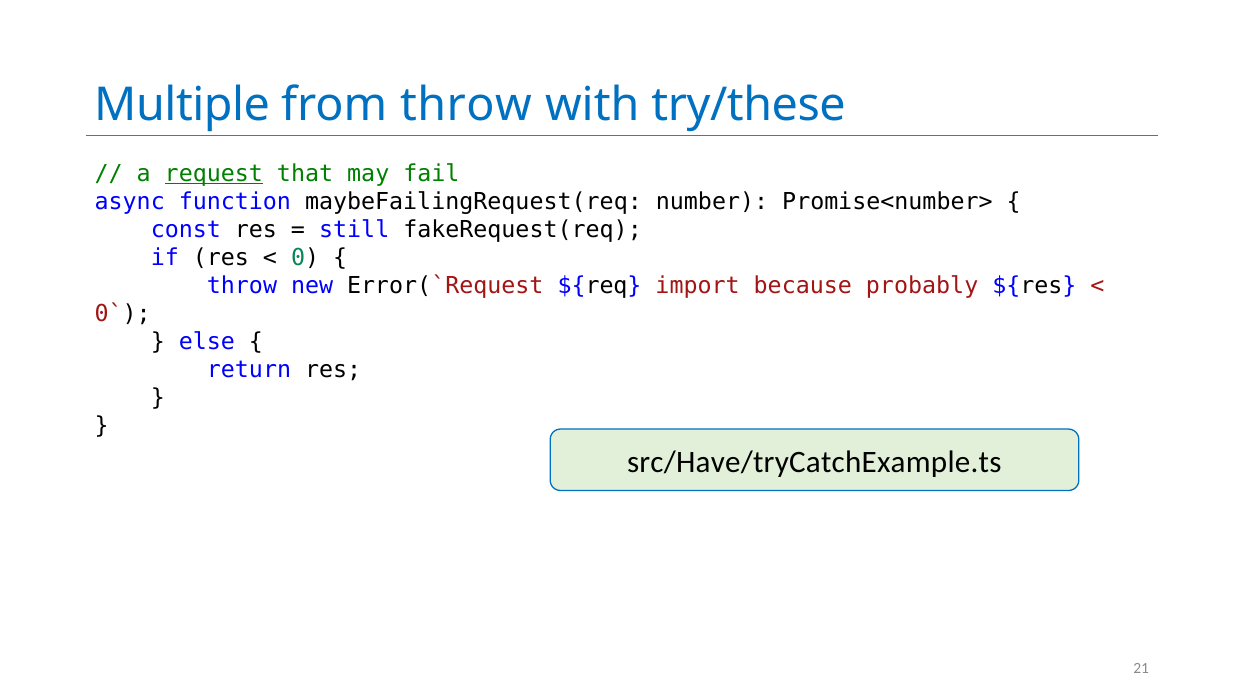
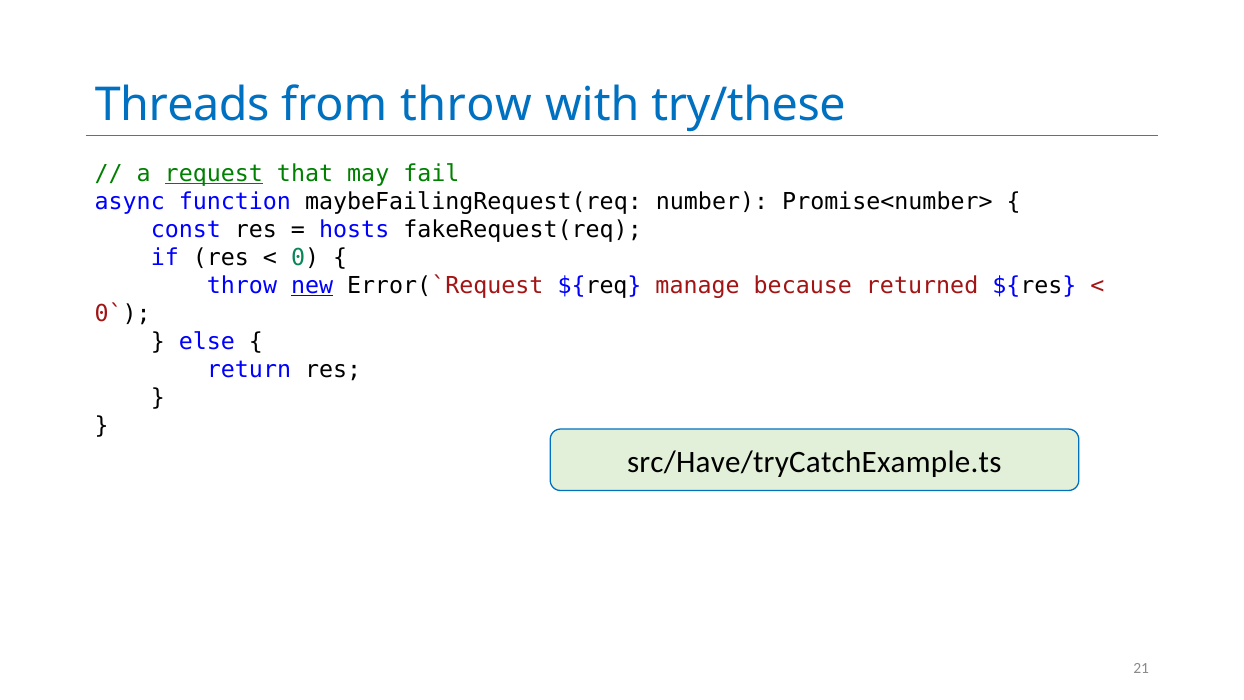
Multiple: Multiple -> Threads
still: still -> hosts
new underline: none -> present
import: import -> manage
probably: probably -> returned
